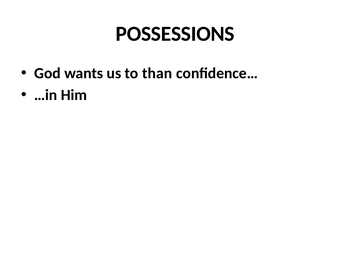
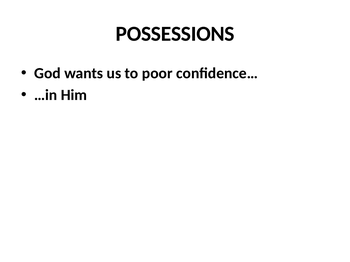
than: than -> poor
